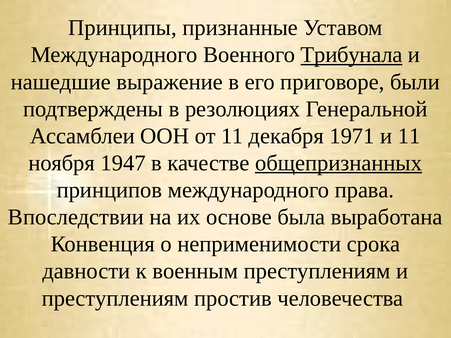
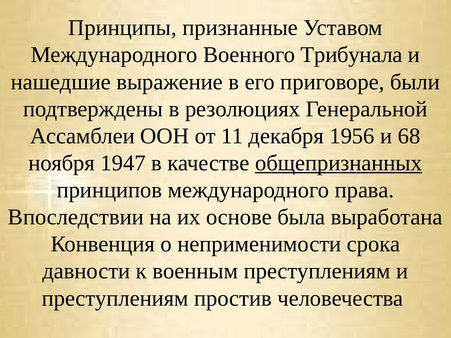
Трибунала underline: present -> none
1971: 1971 -> 1956
и 11: 11 -> 68
